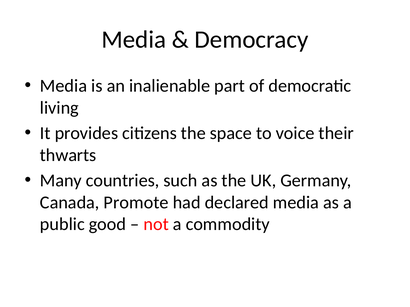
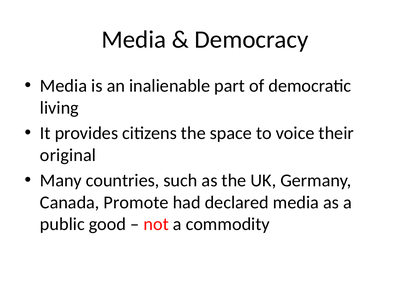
thwarts: thwarts -> original
